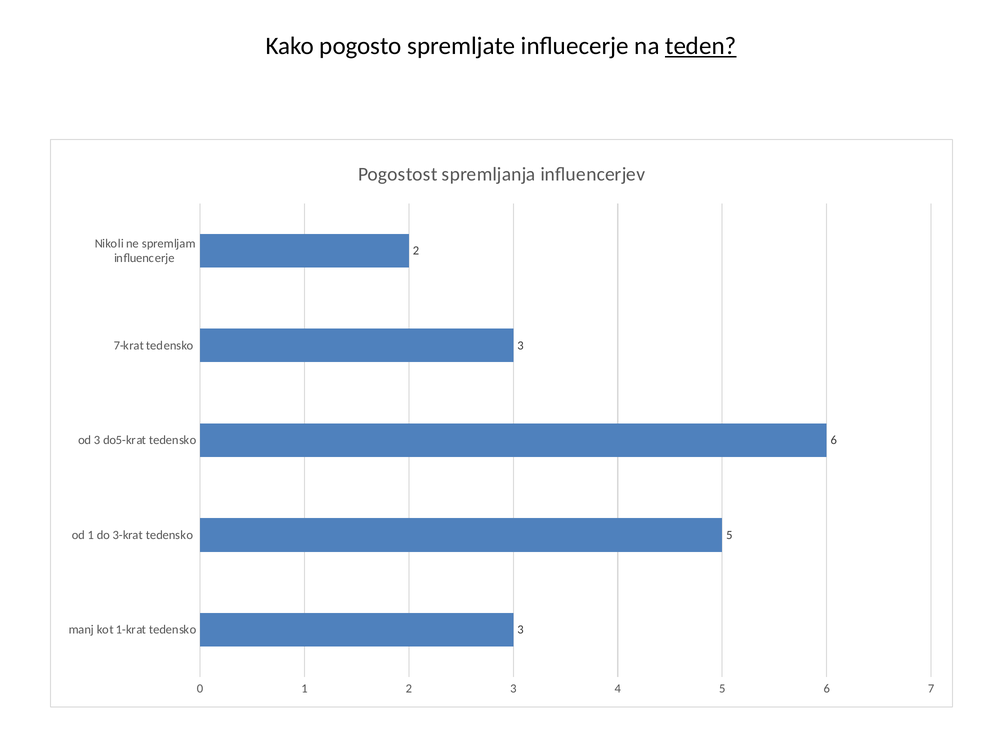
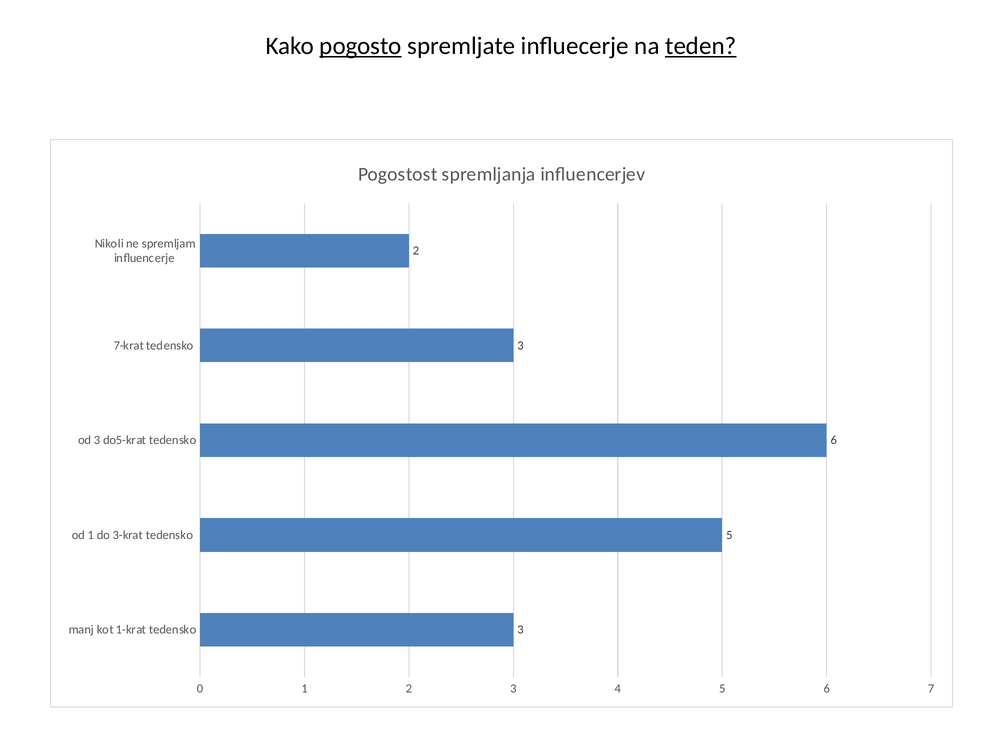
pogosto underline: none -> present
